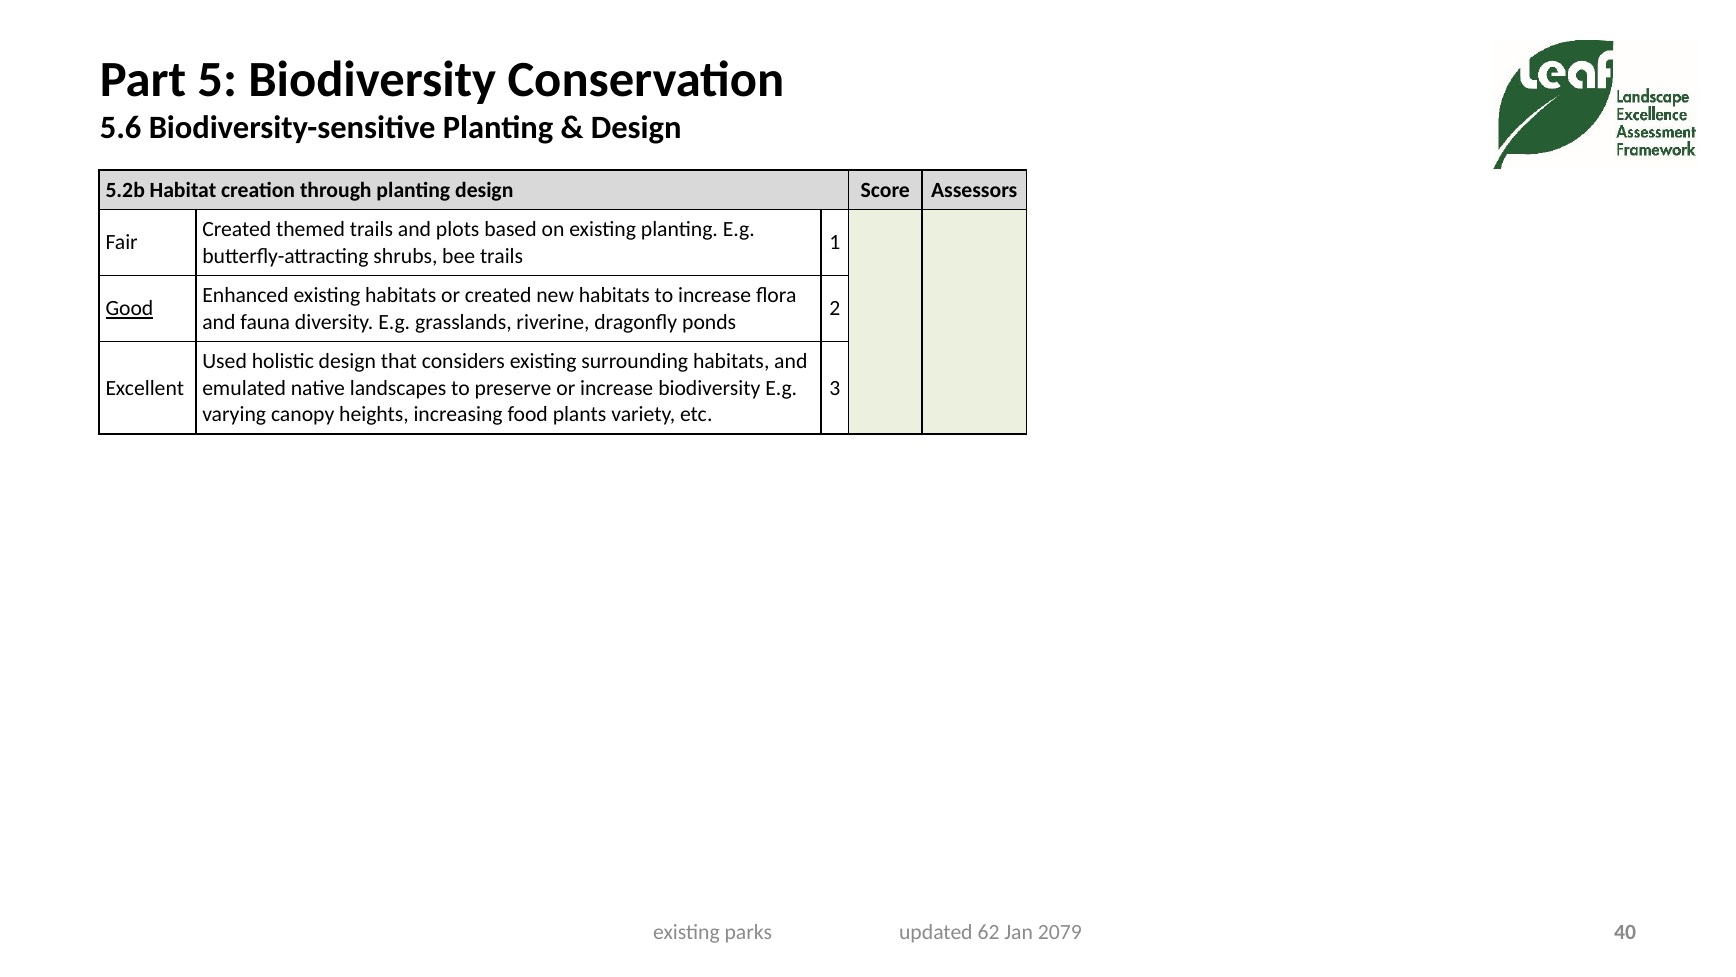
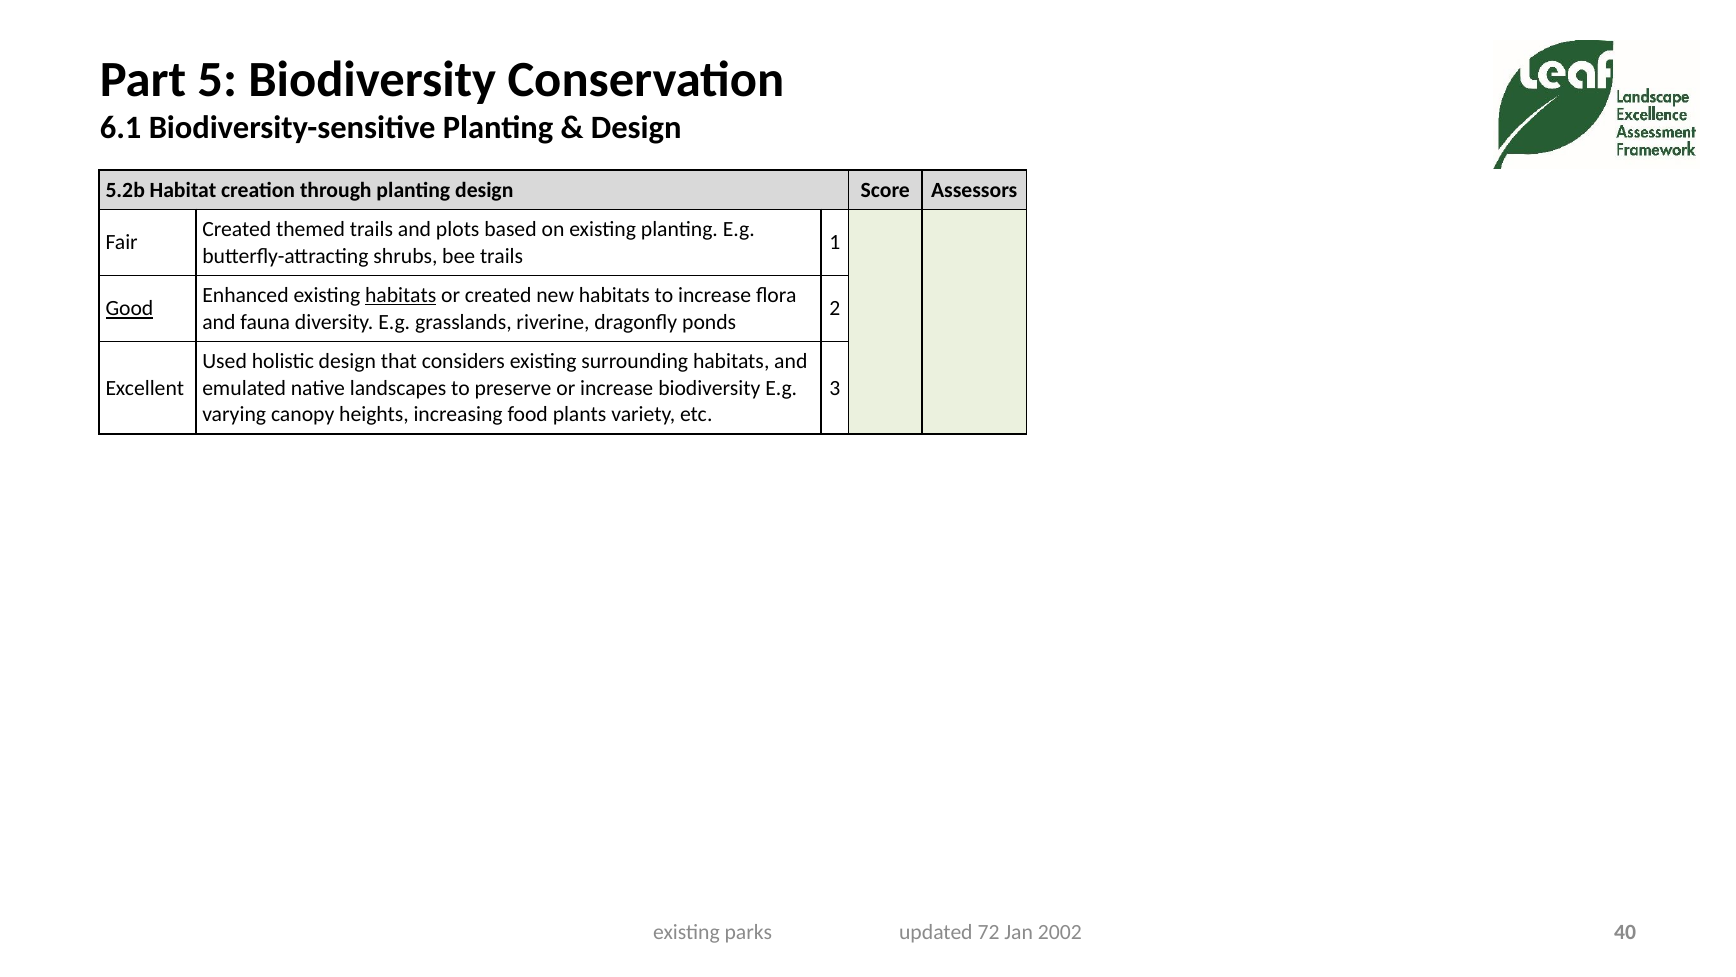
5.6: 5.6 -> 6.1
habitats at (401, 295) underline: none -> present
62: 62 -> 72
2079: 2079 -> 2002
